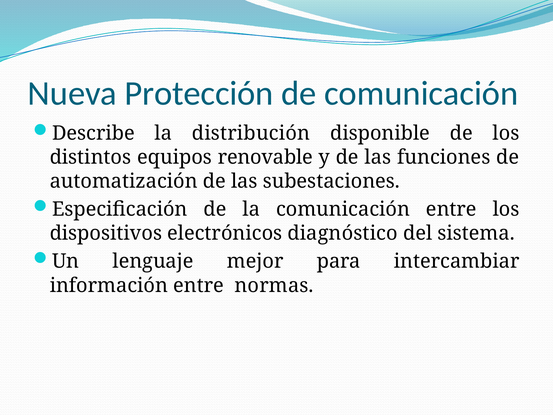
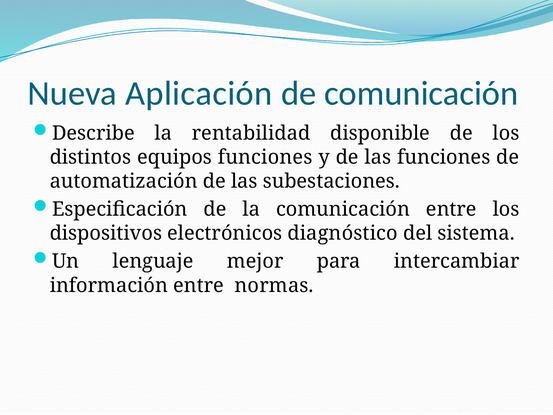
Protección: Protección -> Aplicación
distribución: distribución -> rentabilidad
equipos renovable: renovable -> funciones
